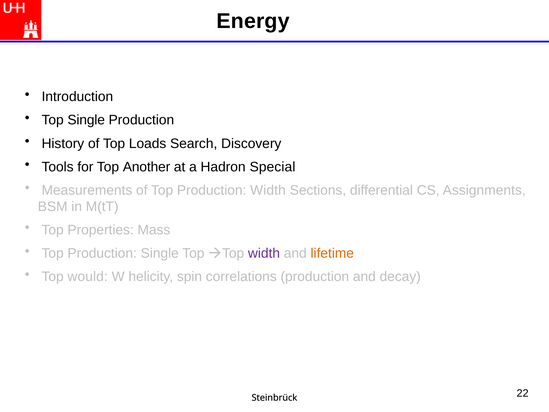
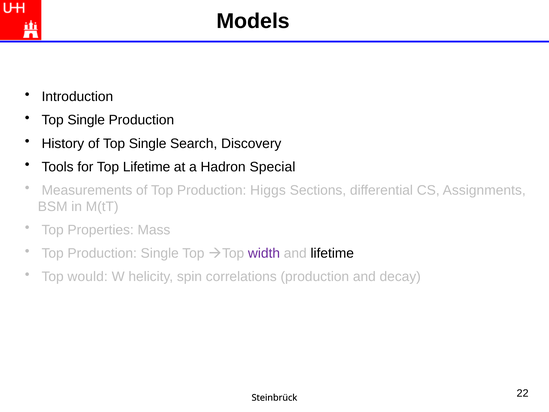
Energy: Energy -> Models
of Top Loads: Loads -> Single
Top Another: Another -> Lifetime
Production Width: Width -> Higgs
lifetime at (332, 253) colour: orange -> black
